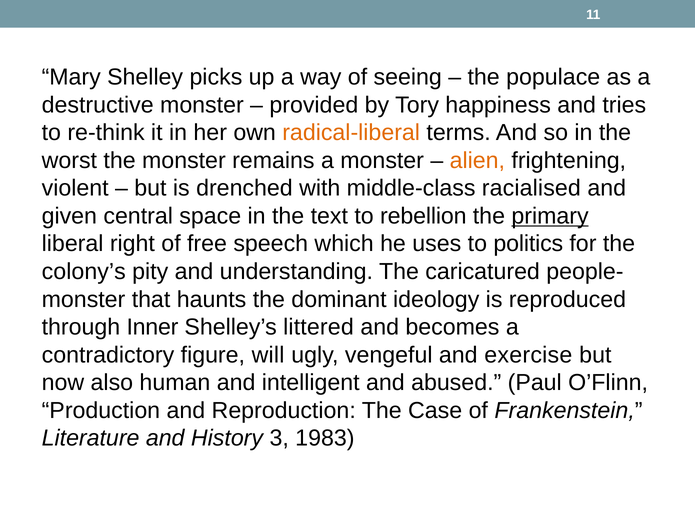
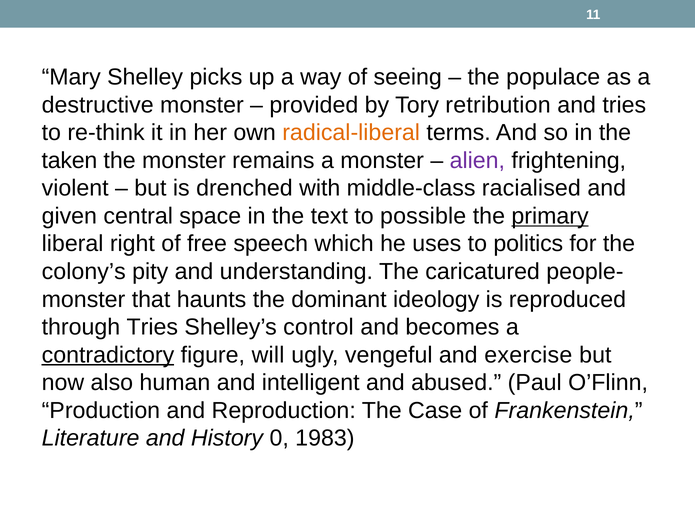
happiness: happiness -> retribution
worst: worst -> taken
alien colour: orange -> purple
rebellion: rebellion -> possible
through Inner: Inner -> Tries
littered: littered -> control
contradictory underline: none -> present
3: 3 -> 0
